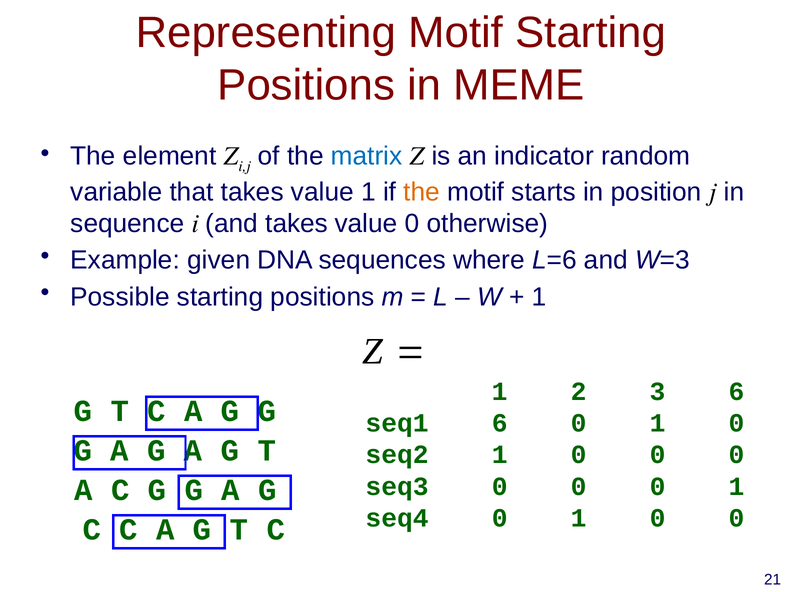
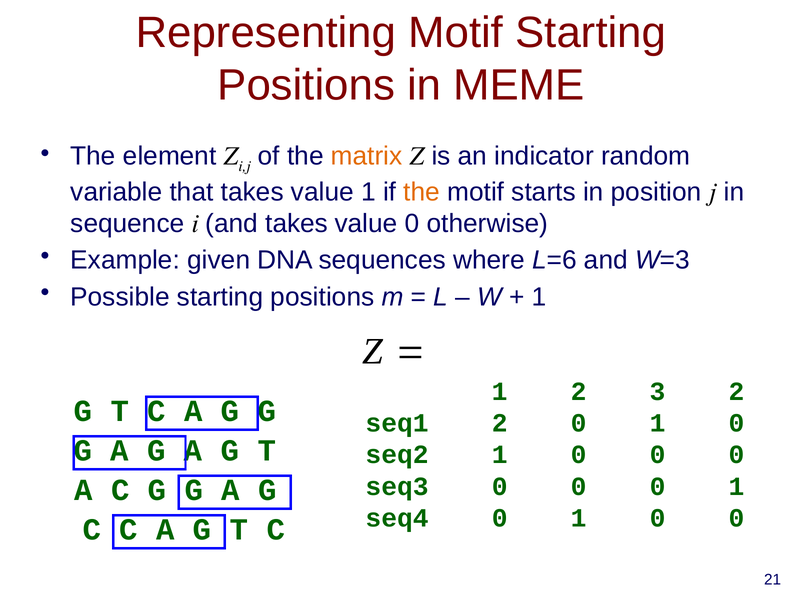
matrix colour: blue -> orange
3 6: 6 -> 2
seq1 6: 6 -> 2
